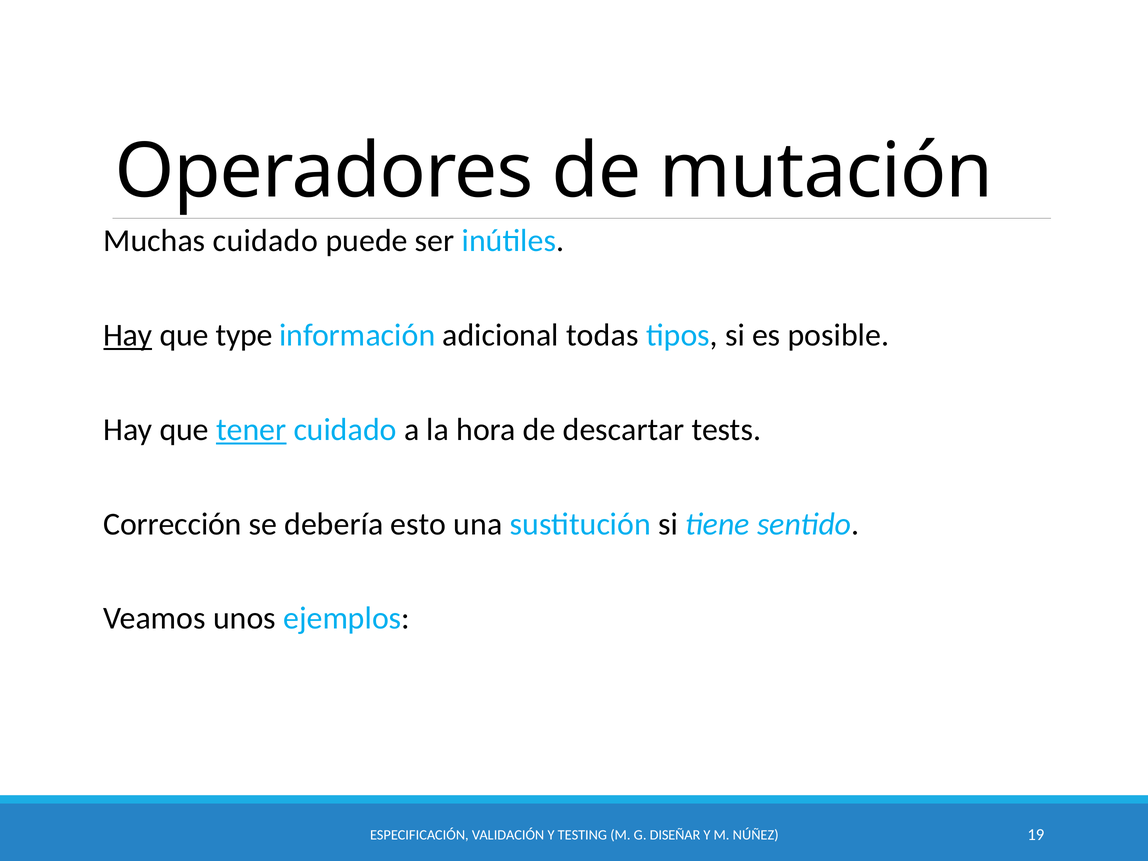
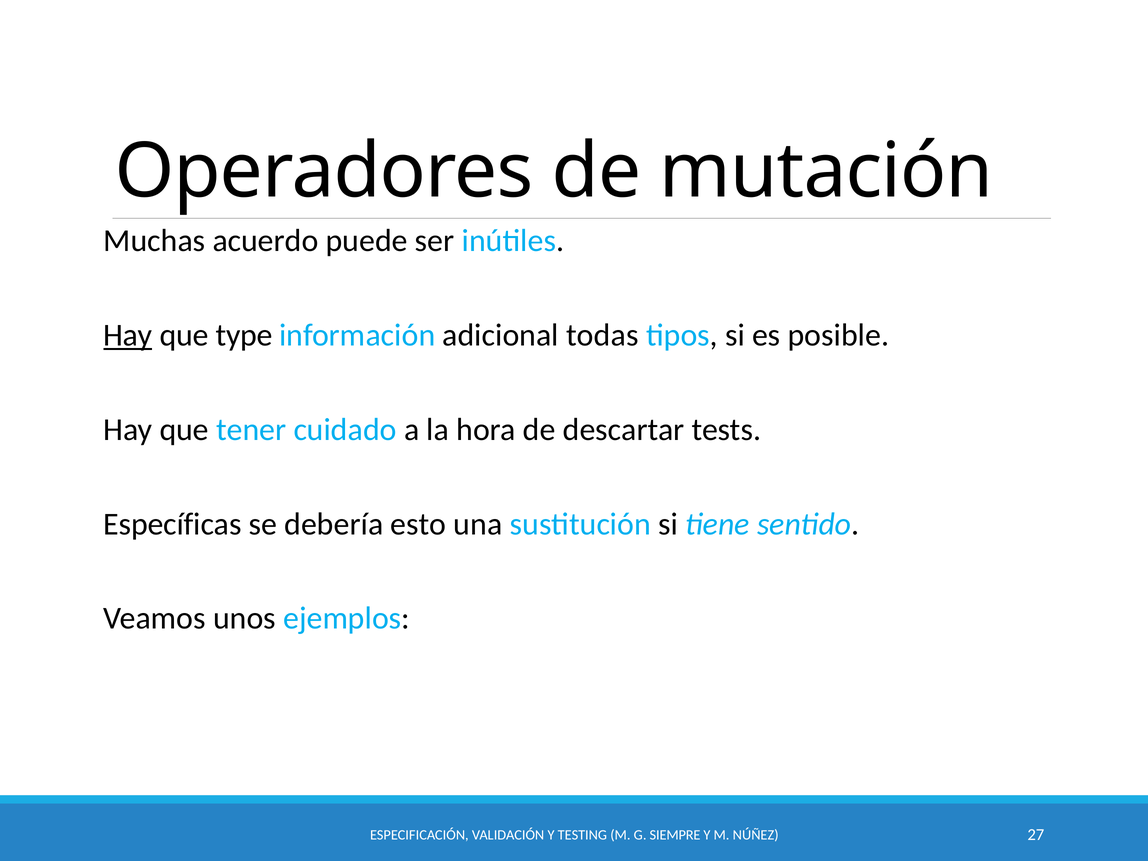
Muchas cuidado: cuidado -> acuerdo
tener underline: present -> none
Corrección: Corrección -> Específicas
DISEÑAR: DISEÑAR -> SIEMPRE
19: 19 -> 27
